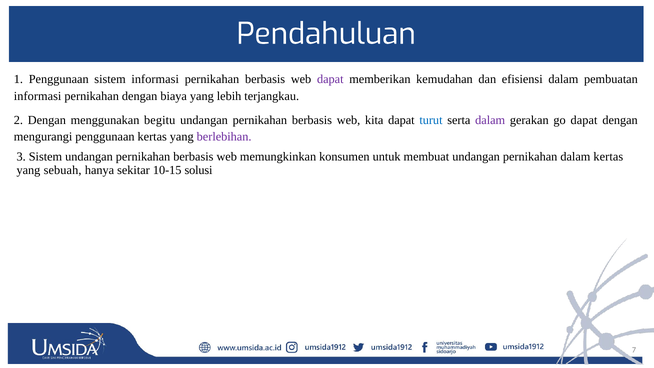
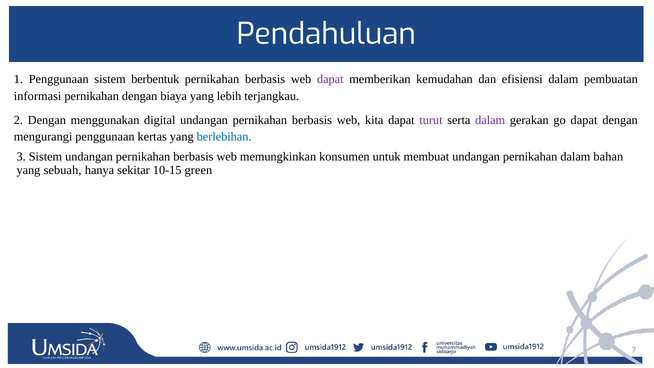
sistem informasi: informasi -> berbentuk
begitu: begitu -> digital
turut colour: blue -> purple
berlebihan colour: purple -> blue
dalam kertas: kertas -> bahan
solusi: solusi -> green
